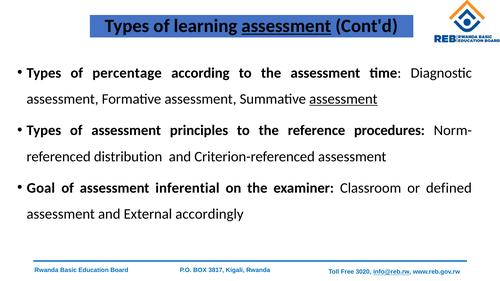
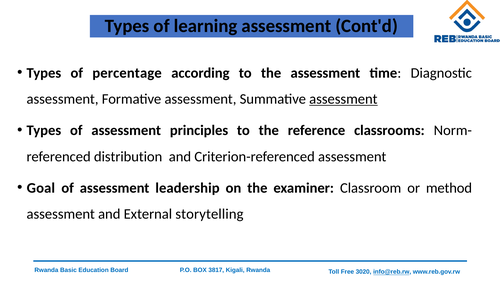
assessment at (286, 26) underline: present -> none
procedures: procedures -> classrooms
inferential: inferential -> leadership
defined: defined -> method
accordingly: accordingly -> storytelling
